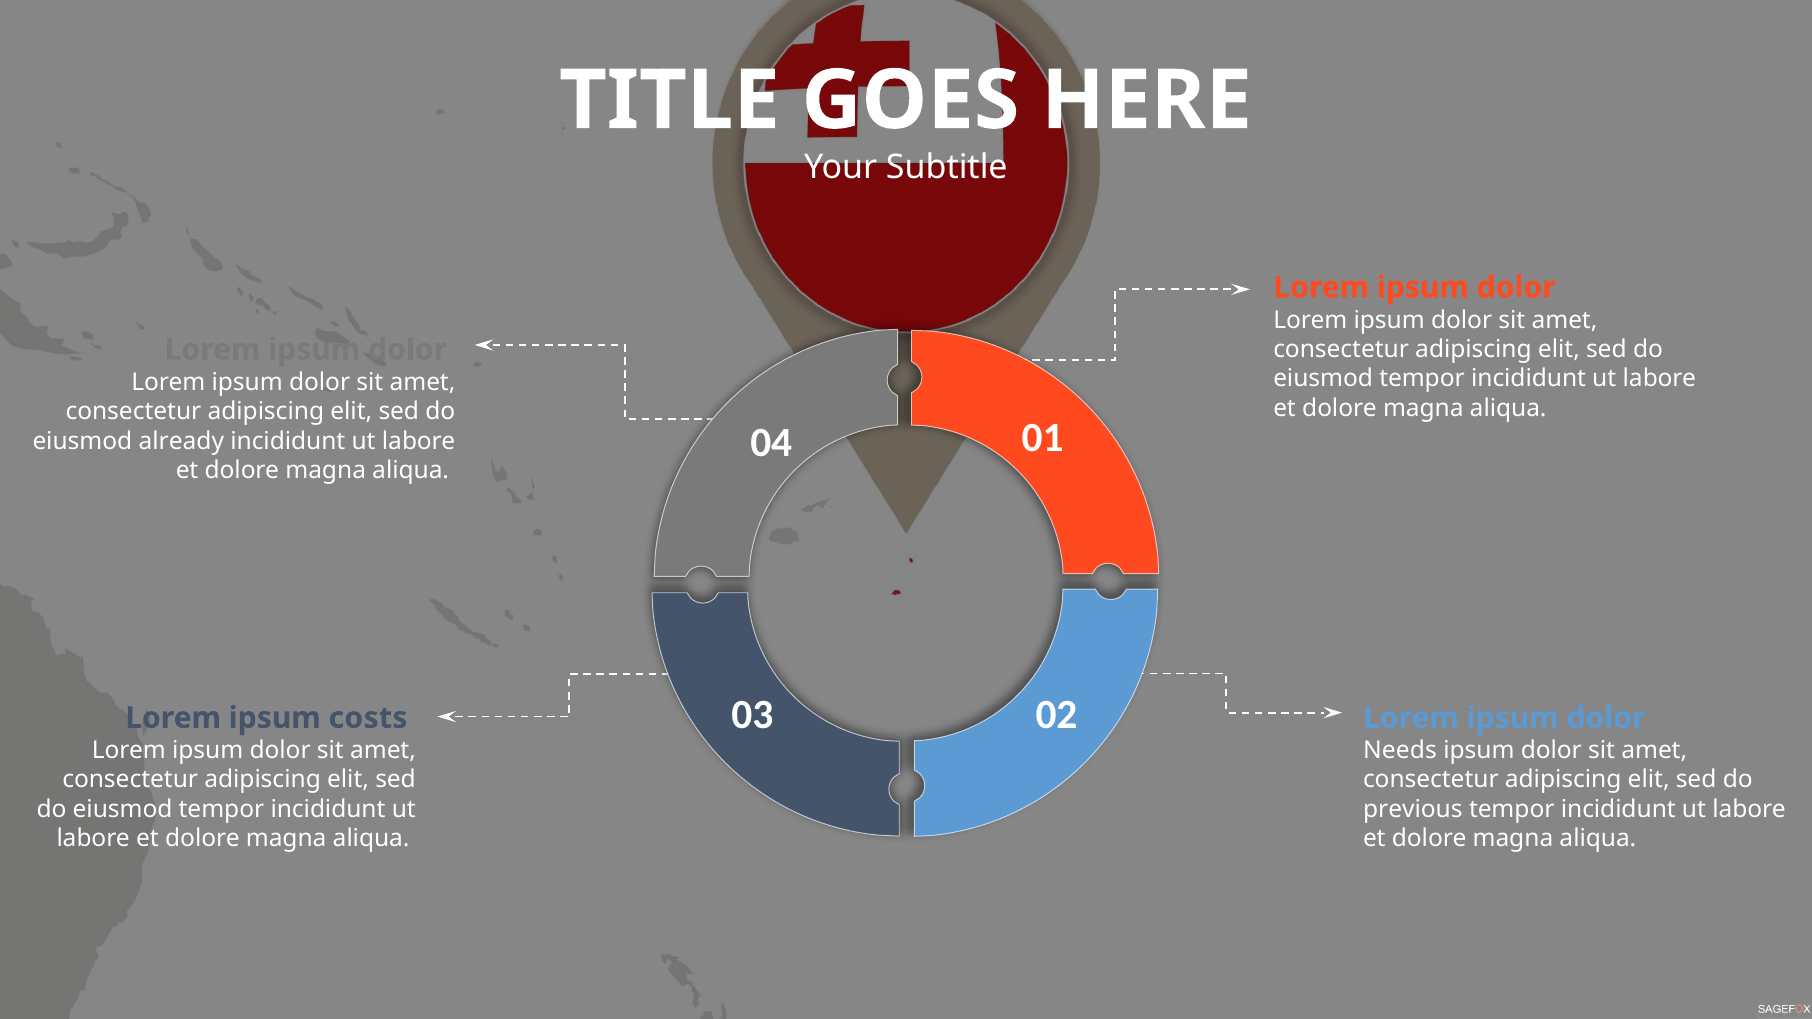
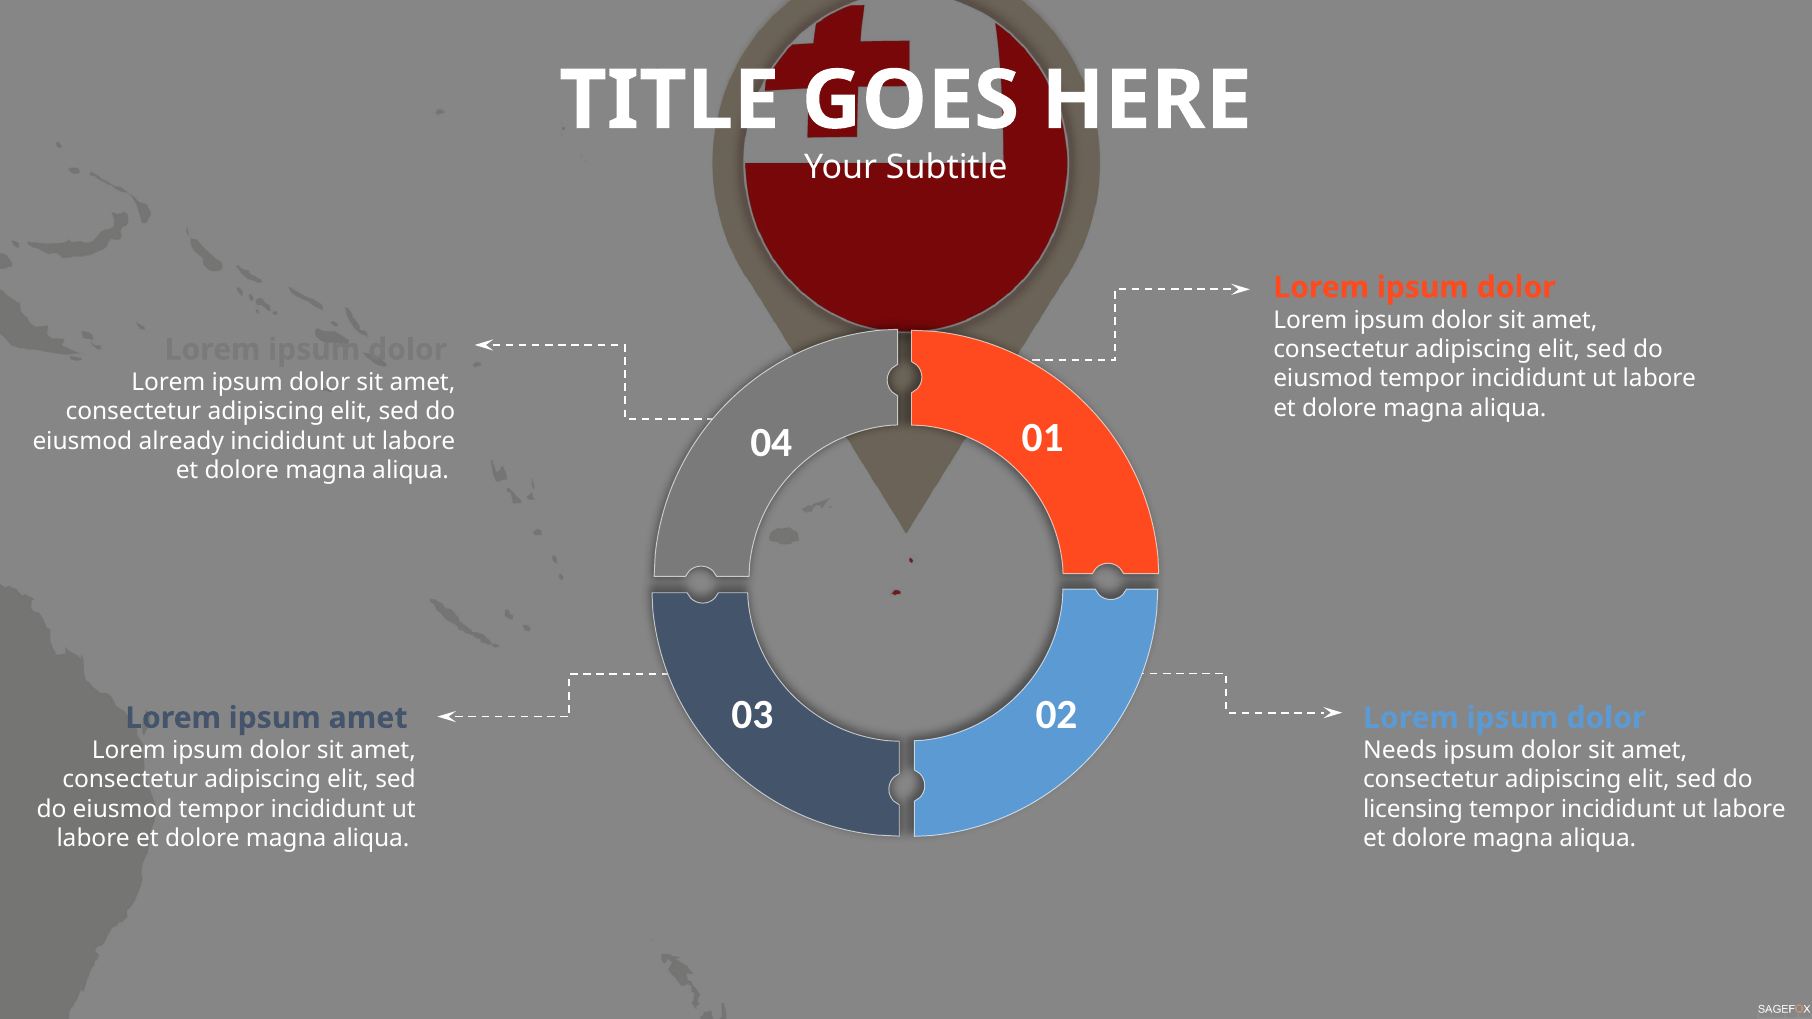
ipsum costs: costs -> amet
previous: previous -> licensing
